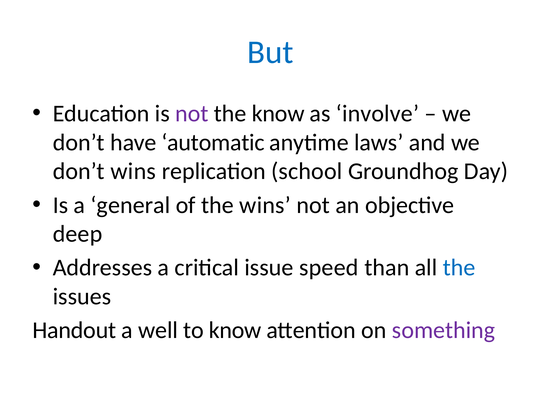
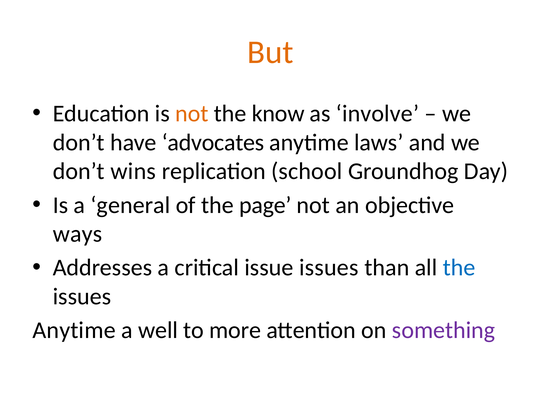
But colour: blue -> orange
not at (192, 114) colour: purple -> orange
automatic: automatic -> advocates
the wins: wins -> page
deep: deep -> ways
issue speed: speed -> issues
Handout at (74, 330): Handout -> Anytime
to know: know -> more
